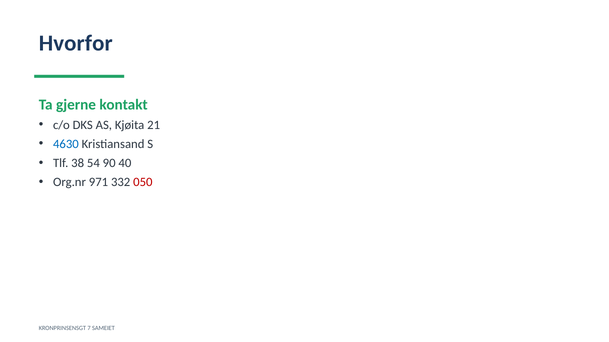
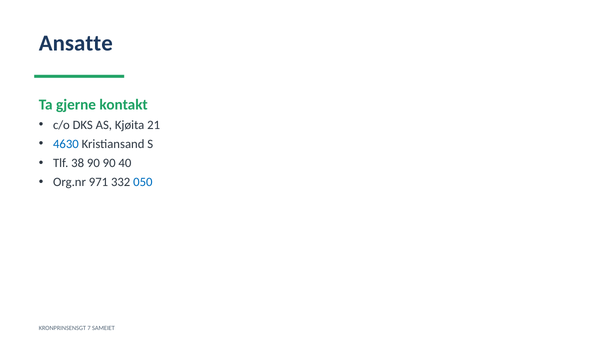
Hvorfor: Hvorfor -> Ansatte
38 54: 54 -> 90
050 colour: red -> blue
